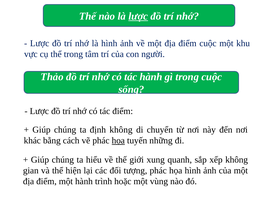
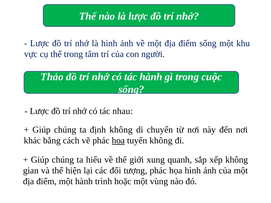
lược at (138, 16) underline: present -> none
điểm cuộc: cuộc -> sống
tác điểm: điểm -> nhau
tuyến những: những -> không
